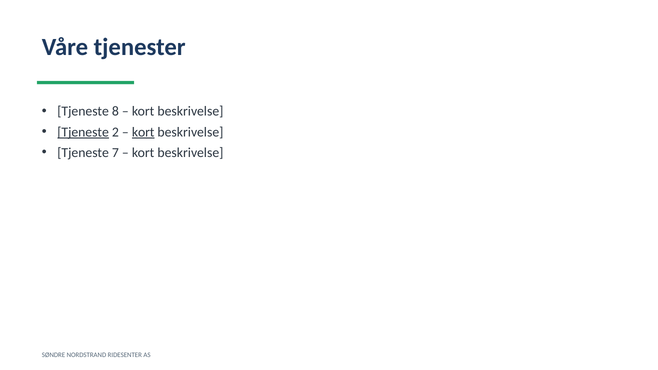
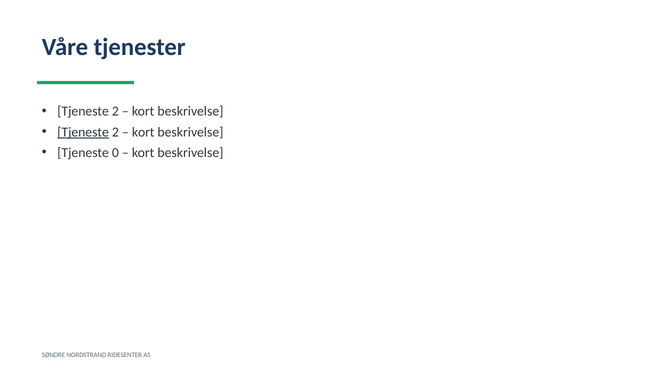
8 at (115, 111): 8 -> 2
kort at (143, 132) underline: present -> none
7: 7 -> 0
